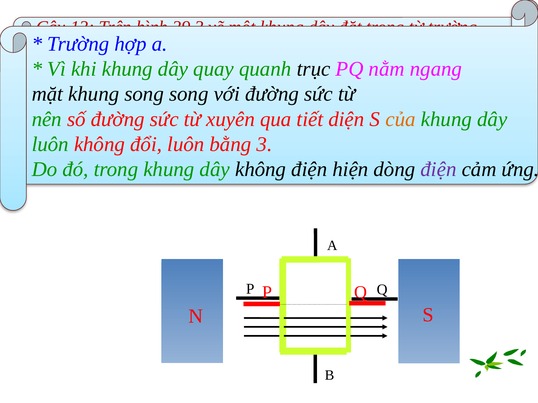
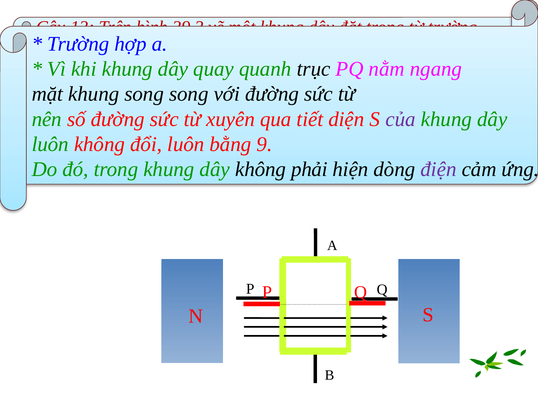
của colour: orange -> purple
3: 3 -> 9
không điện: điện -> phải
